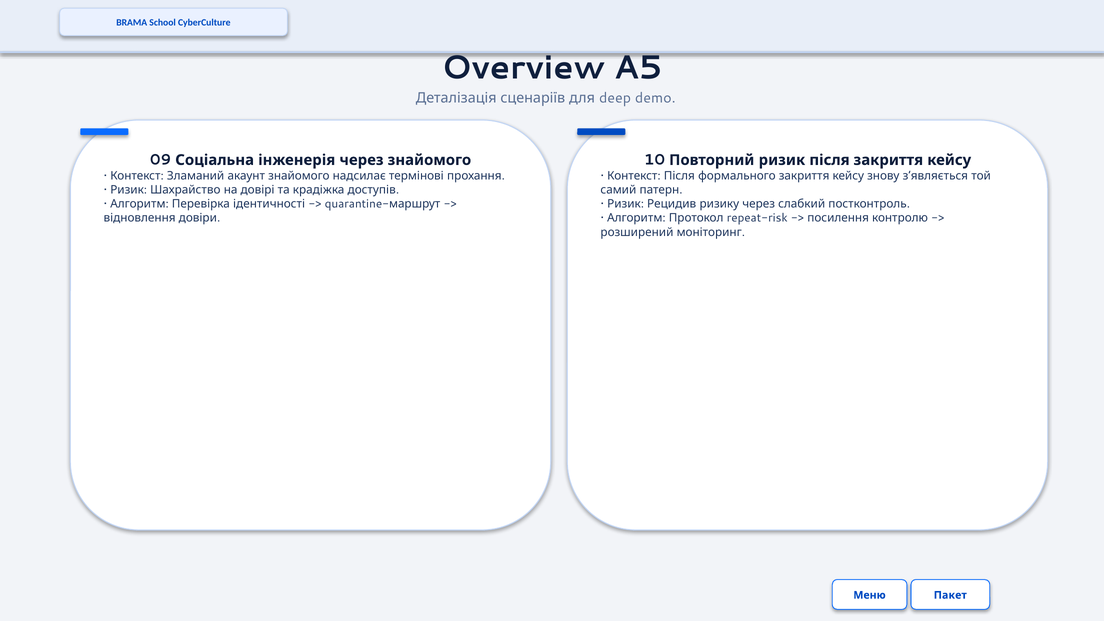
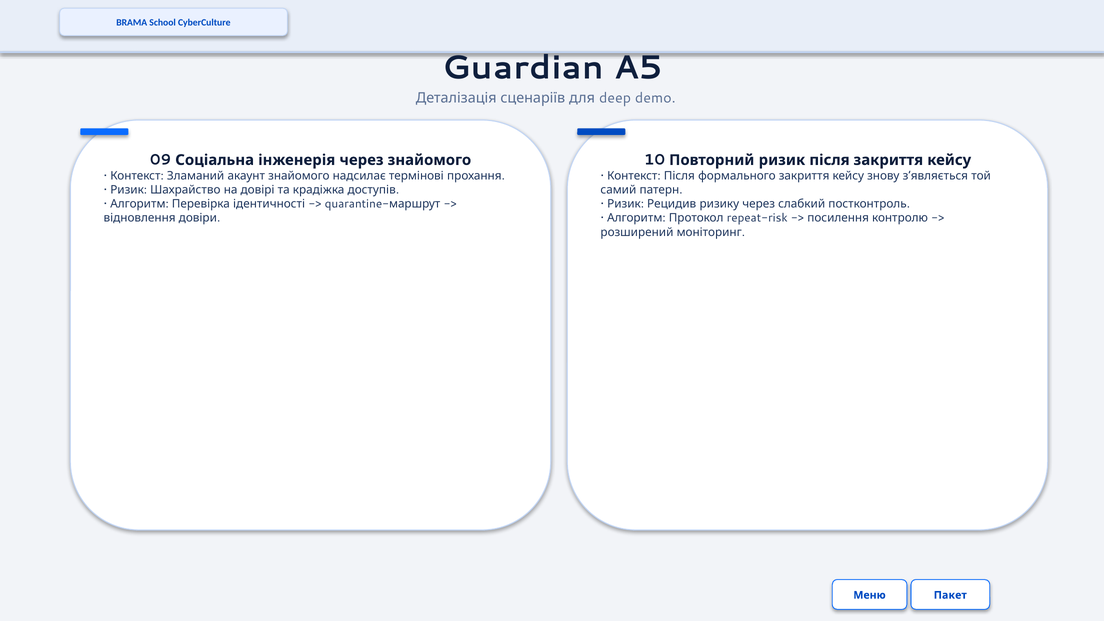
Overview: Overview -> Guardian
